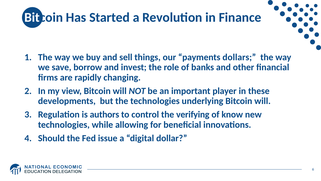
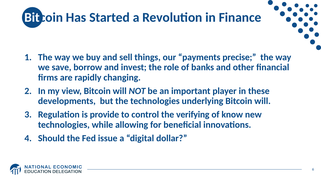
dollars: dollars -> precise
authors: authors -> provide
